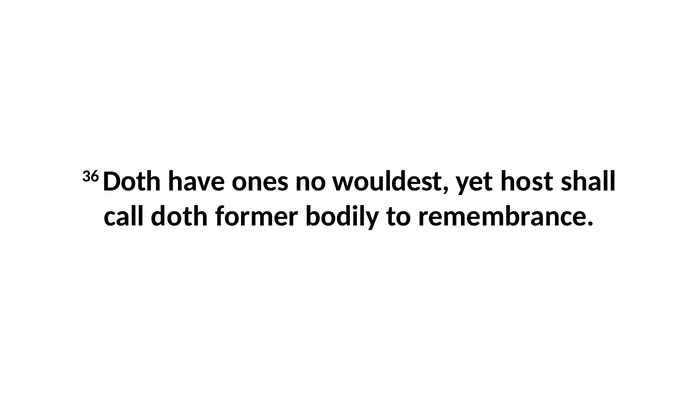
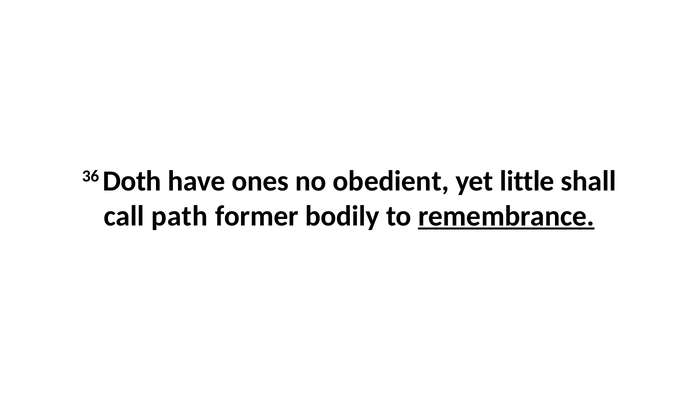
wouldest: wouldest -> obedient
host: host -> little
call doth: doth -> path
remembrance underline: none -> present
